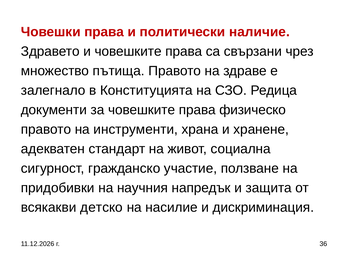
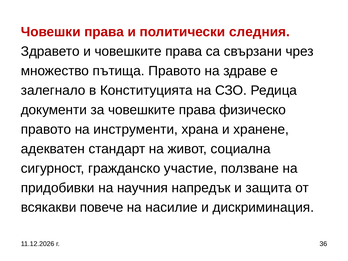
наличие: наличие -> следния
детско: детско -> повече
